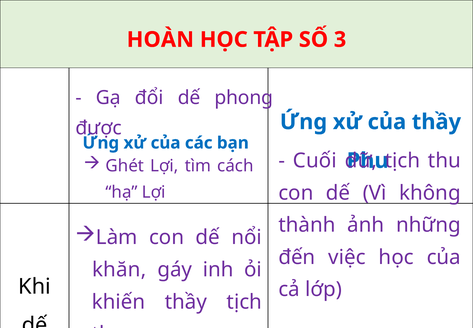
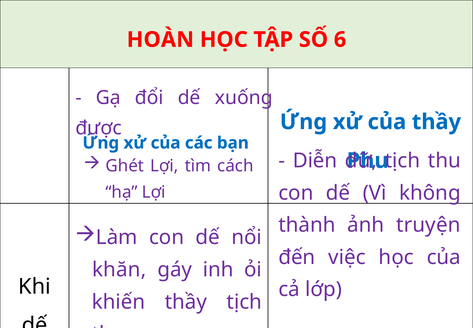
3: 3 -> 6
phong: phong -> xuống
Cuối: Cuối -> Diễn
những: những -> truyện
